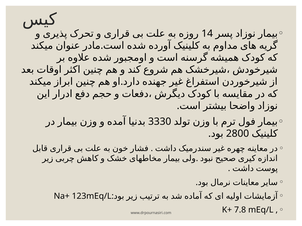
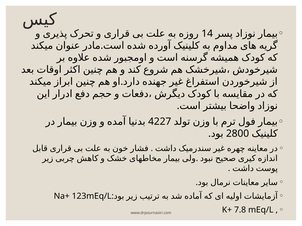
3330: 3330 -> 4227
